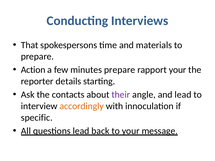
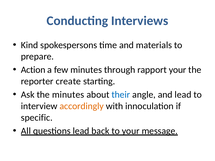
That: That -> Kind
minutes prepare: prepare -> through
details: details -> create
the contacts: contacts -> minutes
their colour: purple -> blue
